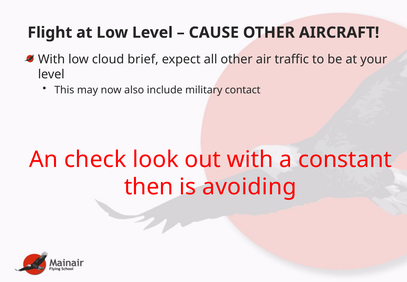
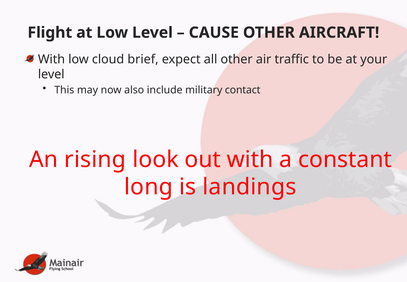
check: check -> rising
then: then -> long
avoiding: avoiding -> landings
